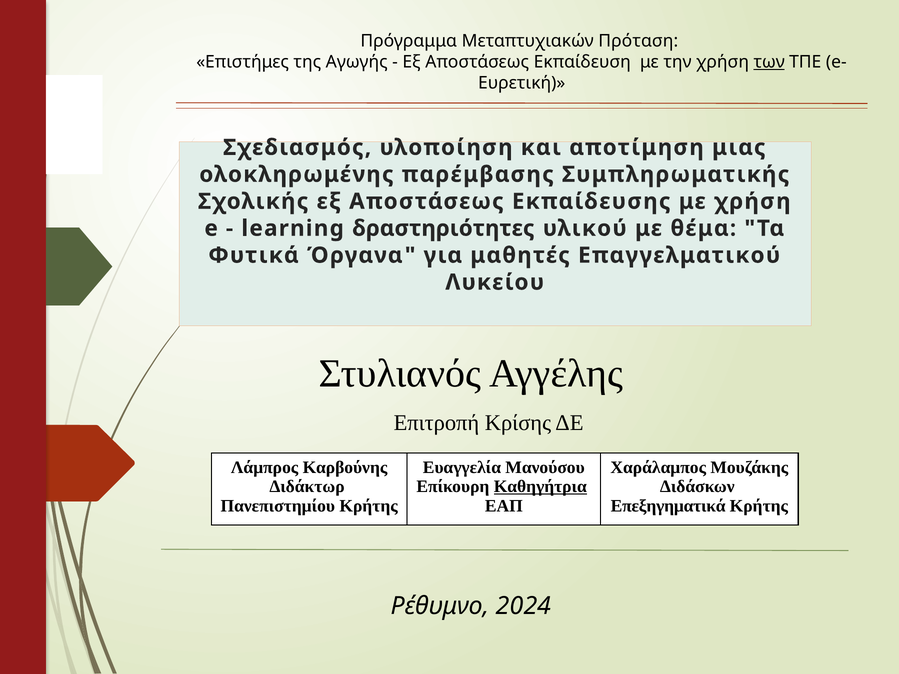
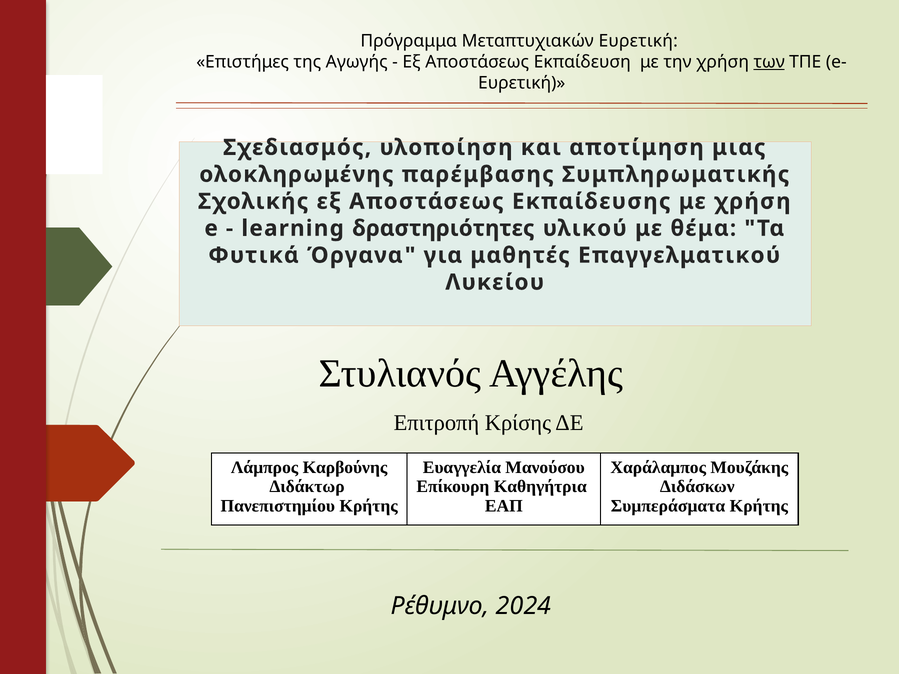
Μεταπτυχιακών Πρόταση: Πρόταση -> Ευρετική
Καθηγήτρια underline: present -> none
Επεξηγηματικά: Επεξηγηματικά -> Συμπεράσματα
